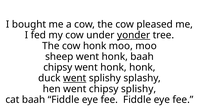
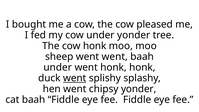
yonder at (134, 35) underline: present -> none
sheep went honk: honk -> went
chipsy at (58, 67): chipsy -> under
chipsy splishy: splishy -> yonder
